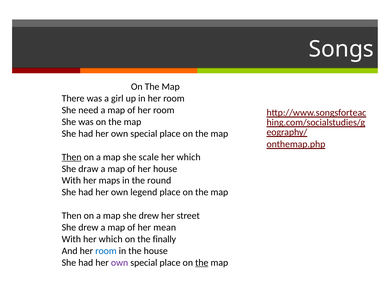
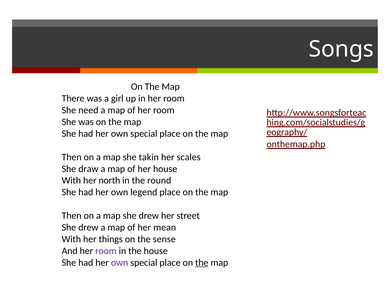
Then at (72, 157) underline: present -> none
scale: scale -> takin
which at (189, 157): which -> scales
maps: maps -> north
With her which: which -> things
finally: finally -> sense
room at (106, 250) colour: blue -> purple
